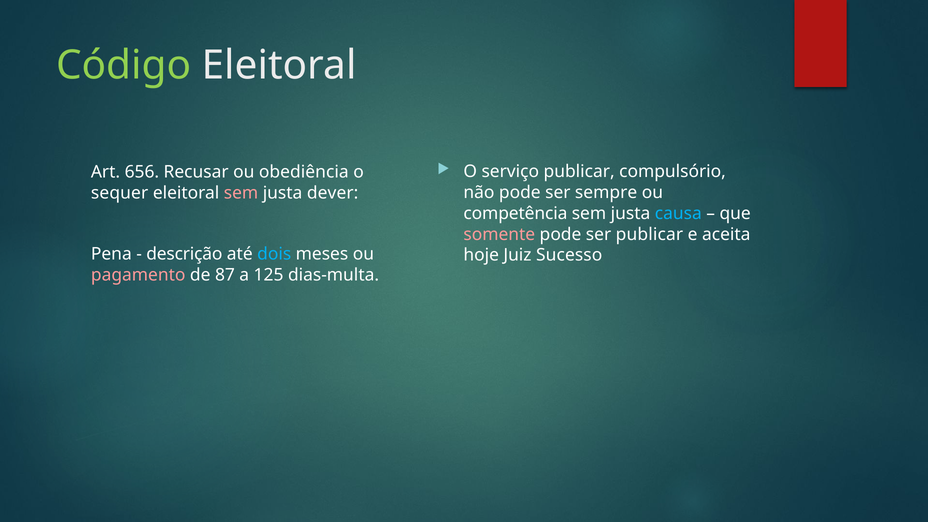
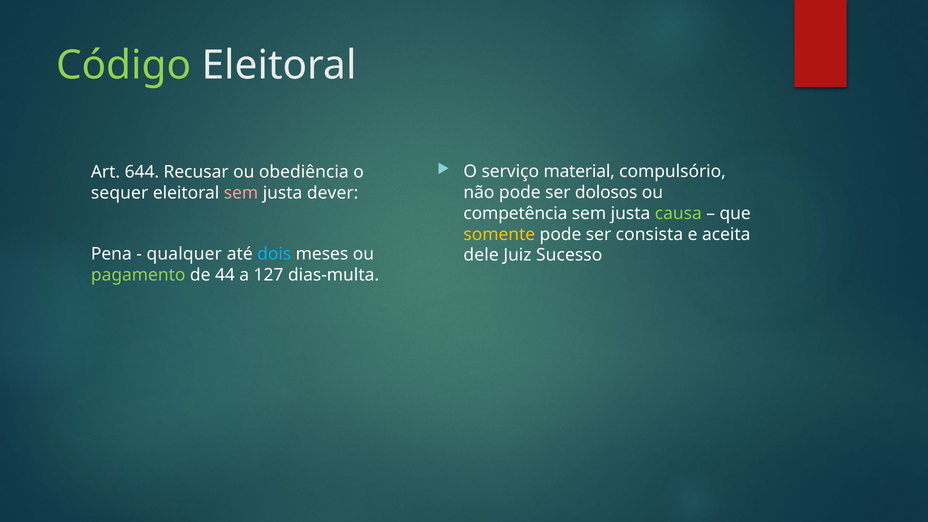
serviço publicar: publicar -> material
656: 656 -> 644
sempre: sempre -> dolosos
causa colour: light blue -> light green
somente colour: pink -> yellow
ser publicar: publicar -> consista
descrição: descrição -> qualquer
hoje: hoje -> dele
pagamento colour: pink -> light green
87: 87 -> 44
125: 125 -> 127
